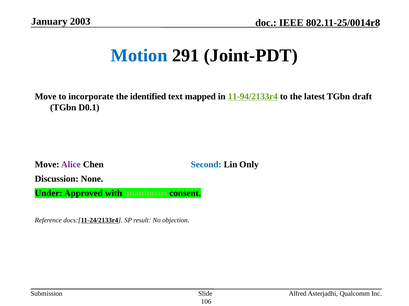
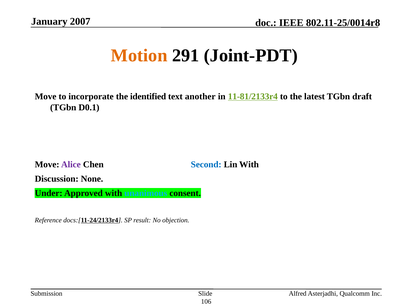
2003: 2003 -> 2007
Motion colour: blue -> orange
mapped: mapped -> another
11-94/2133r4: 11-94/2133r4 -> 11-81/2133r4
Lin Only: Only -> With
unanimous colour: light green -> light blue
